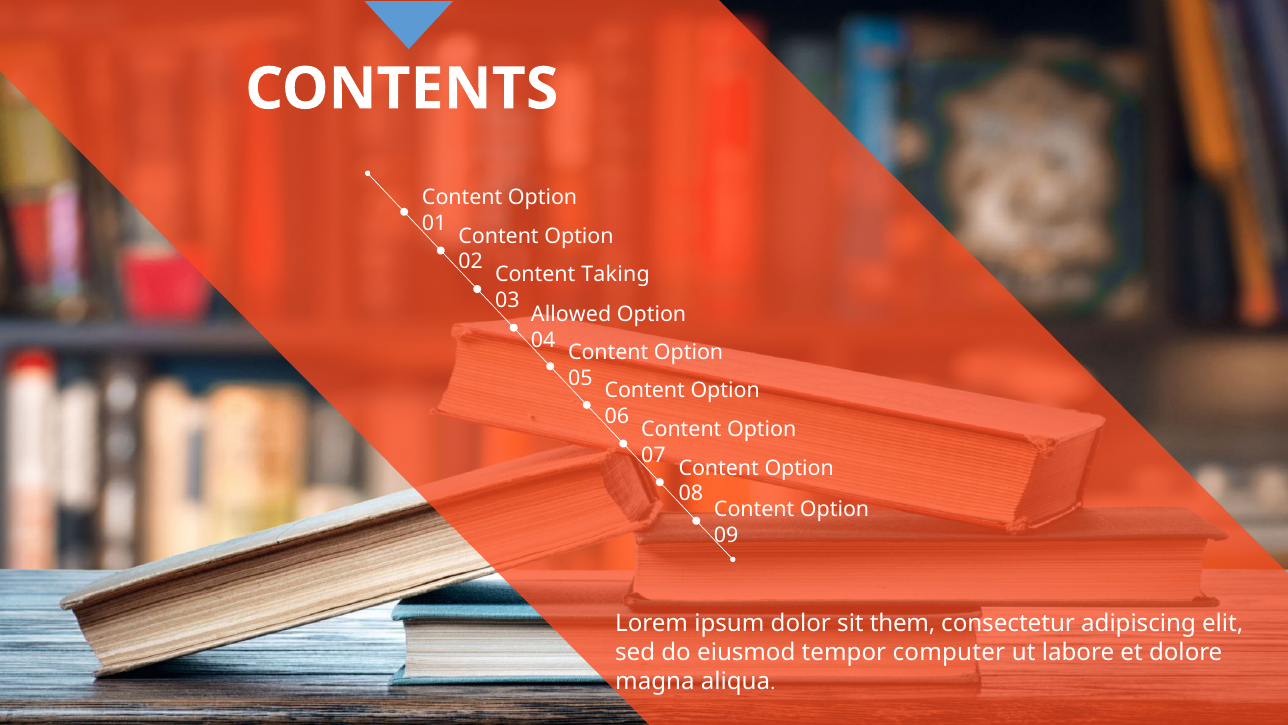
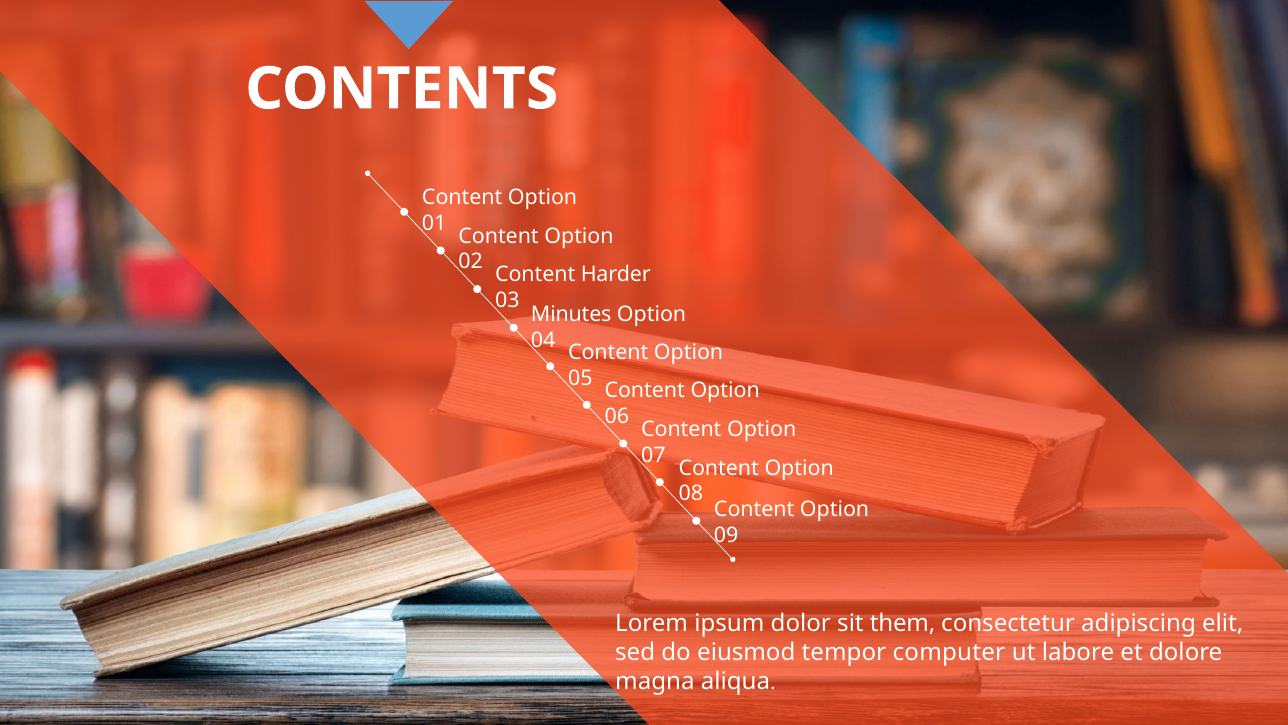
Taking: Taking -> Harder
Allowed: Allowed -> Minutes
